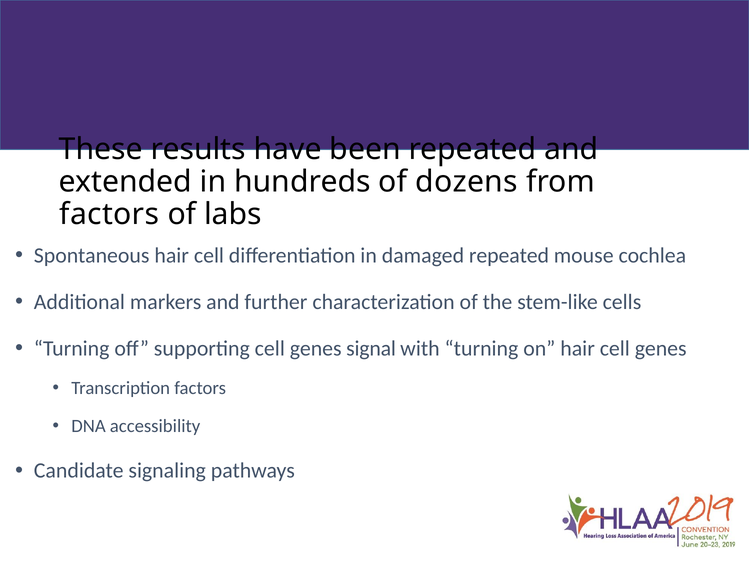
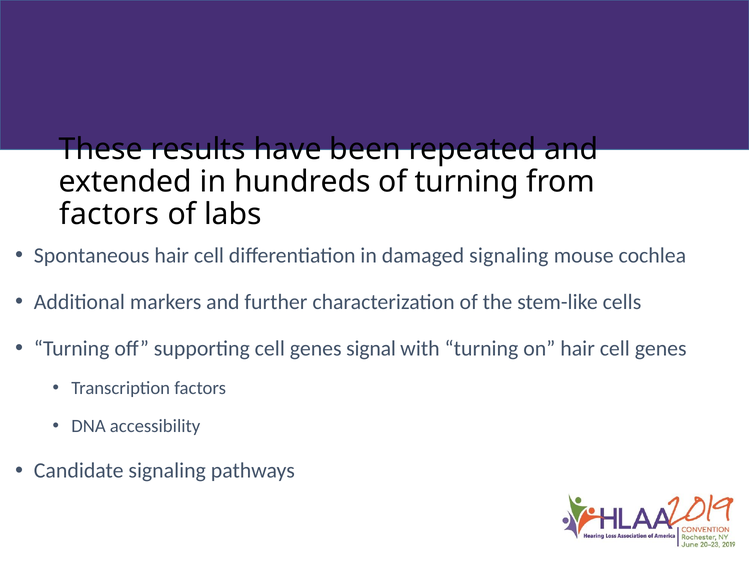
of dozens: dozens -> turning
damaged repeated: repeated -> signaling
